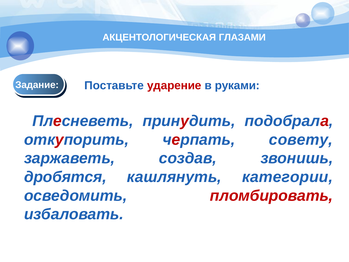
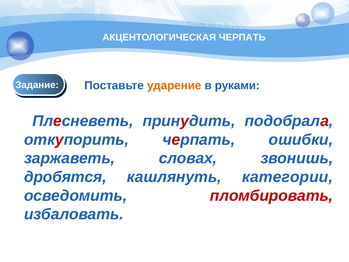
АКЦЕНТОЛОГИЧЕСКАЯ ГЛАЗАМИ: ГЛАЗАМИ -> ЧЕРПАТЬ
ударение colour: red -> orange
совету: совету -> ошибки
создав: создав -> словах
